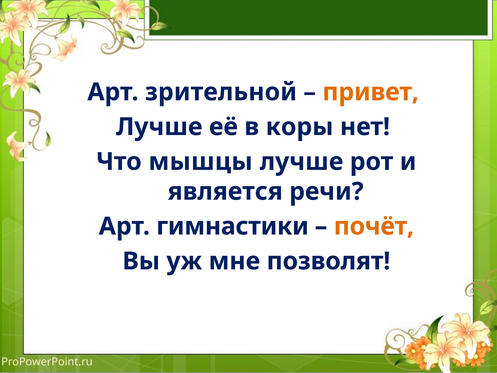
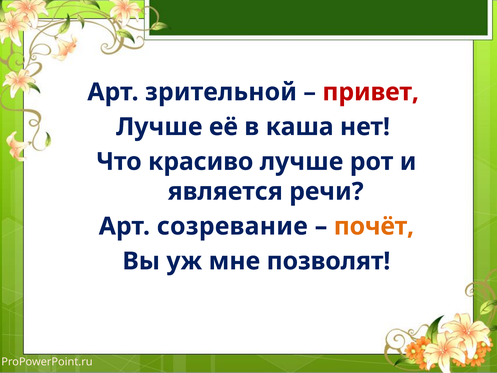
привет colour: orange -> red
коры: коры -> каша
мышцы: мышцы -> красиво
гимнастики: гимнастики -> созревание
